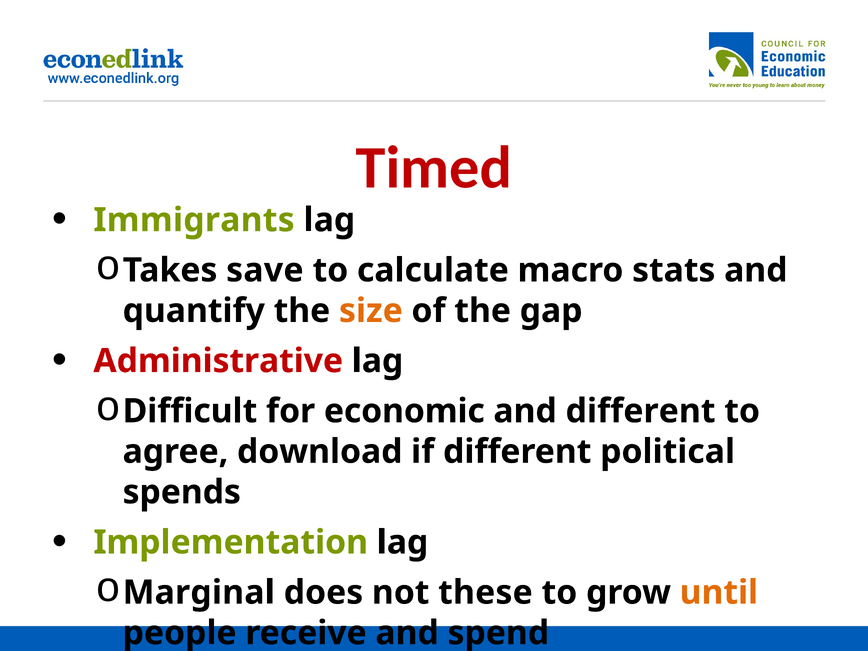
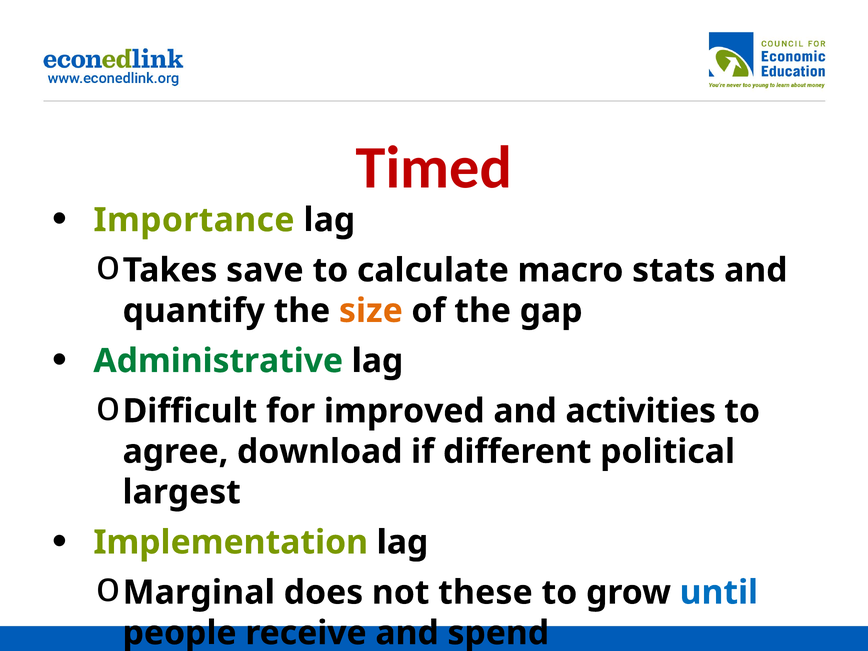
Immigrants: Immigrants -> Importance
Administrative colour: red -> green
economic: economic -> improved
and different: different -> activities
spends: spends -> largest
until colour: orange -> blue
